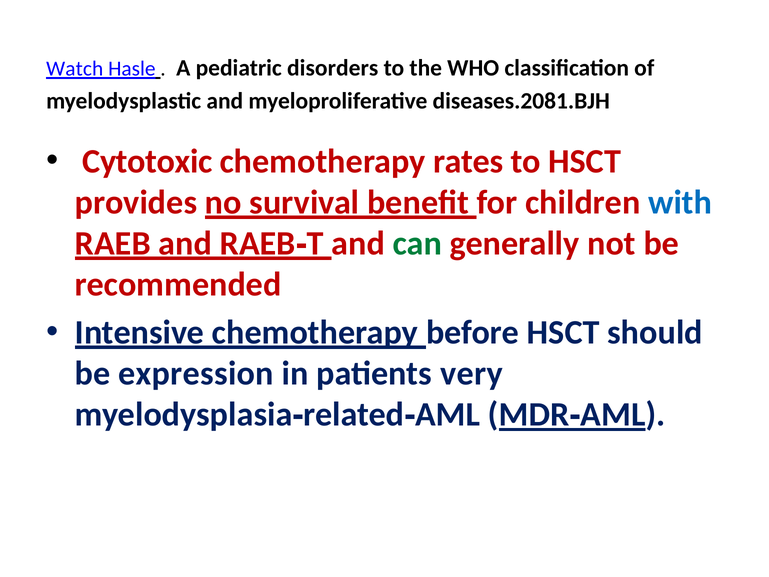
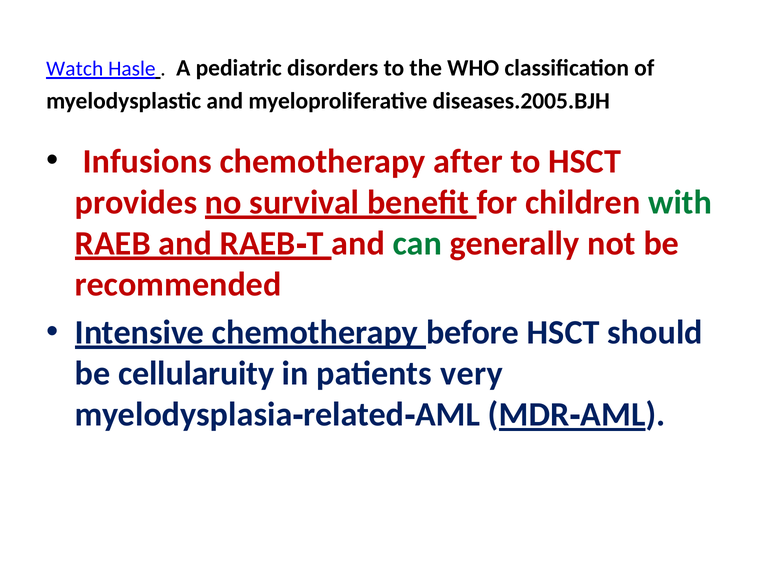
diseases.2081.BJH: diseases.2081.BJH -> diseases.2005.BJH
Cytotoxic: Cytotoxic -> Infusions
rates: rates -> after
with colour: blue -> green
expression: expression -> cellularuity
